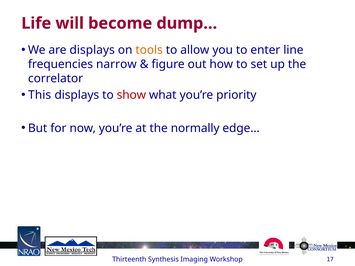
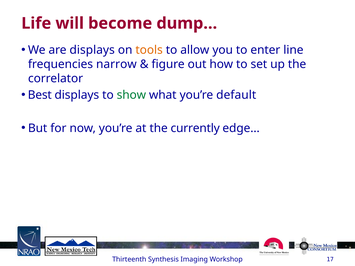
This: This -> Best
show colour: red -> green
priority: priority -> default
normally: normally -> currently
